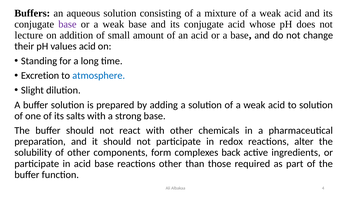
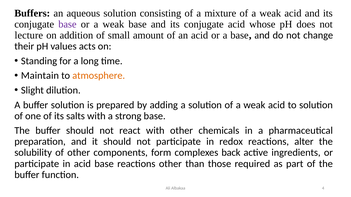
values acid: acid -> acts
Excretion: Excretion -> Maintain
atmosphere colour: blue -> orange
